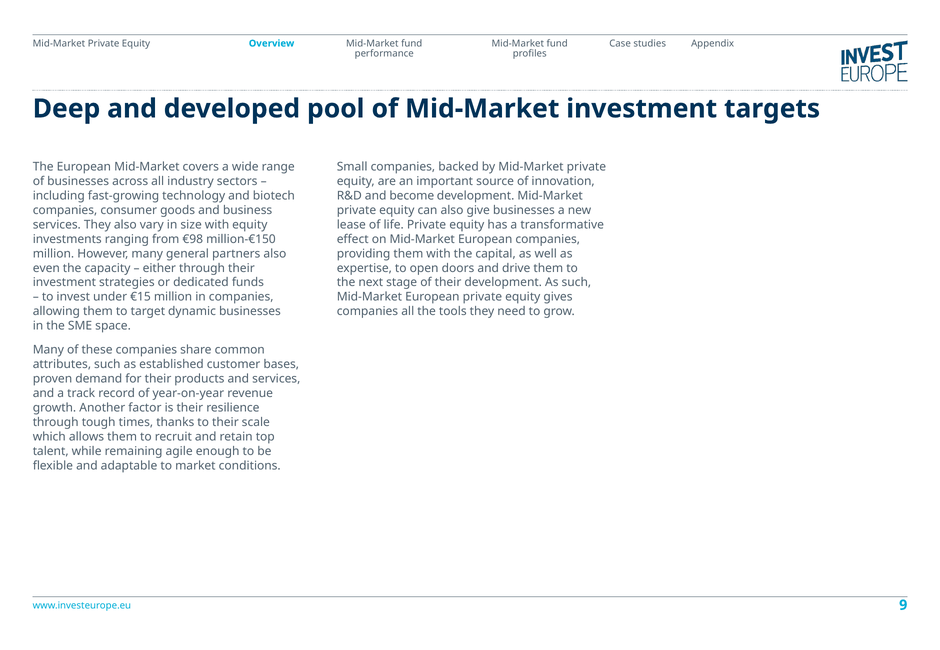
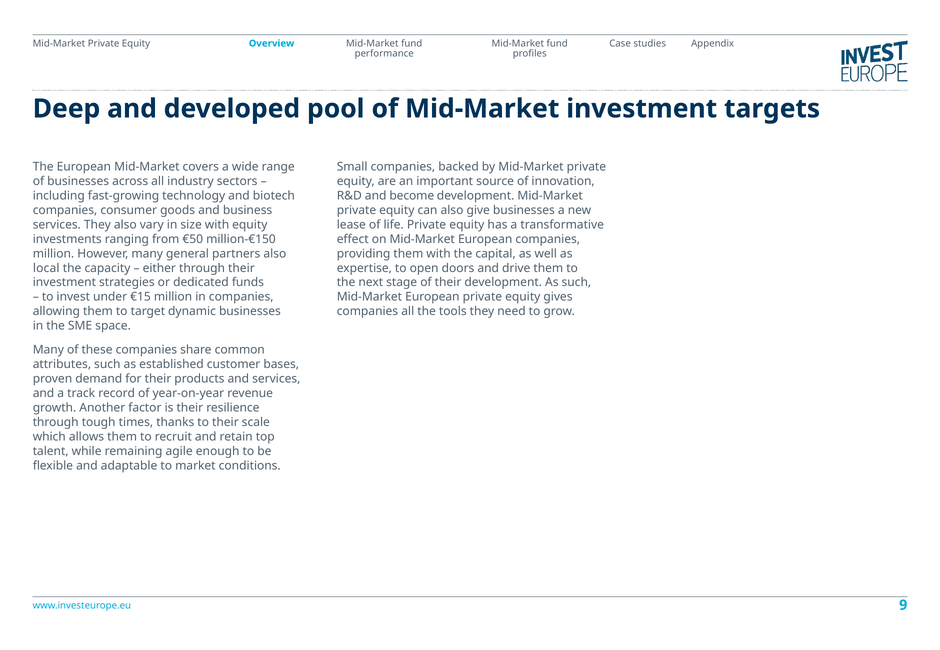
€98: €98 -> €50
even: even -> local
